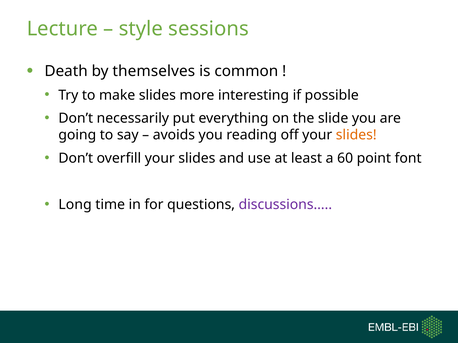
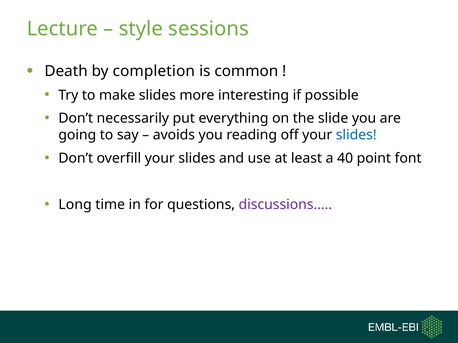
themselves: themselves -> completion
slides at (356, 135) colour: orange -> blue
60: 60 -> 40
